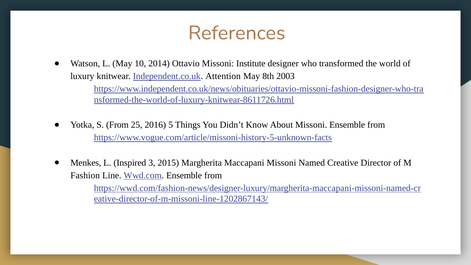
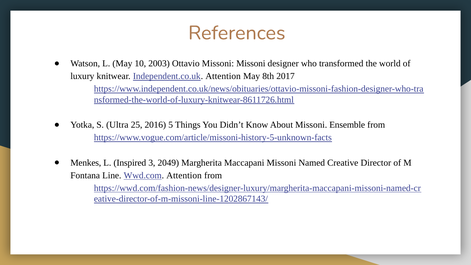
2014: 2014 -> 2003
Missoni Institute: Institute -> Missoni
2003: 2003 -> 2017
S From: From -> Ultra
2015: 2015 -> 2049
Fashion: Fashion -> Fontana
Wwd.com Ensemble: Ensemble -> Attention
